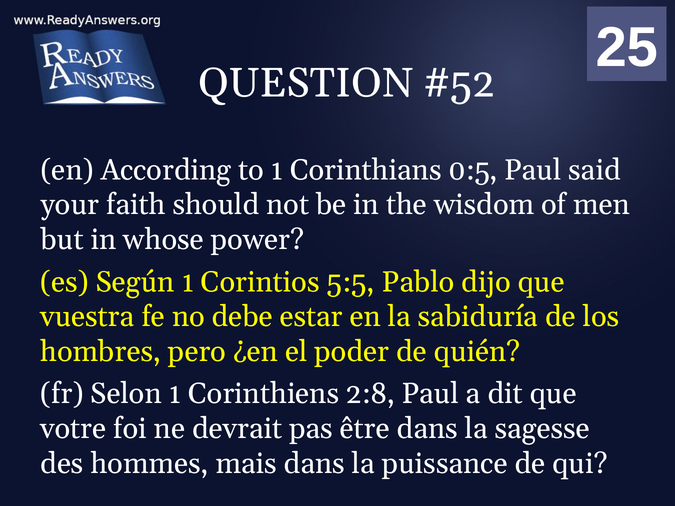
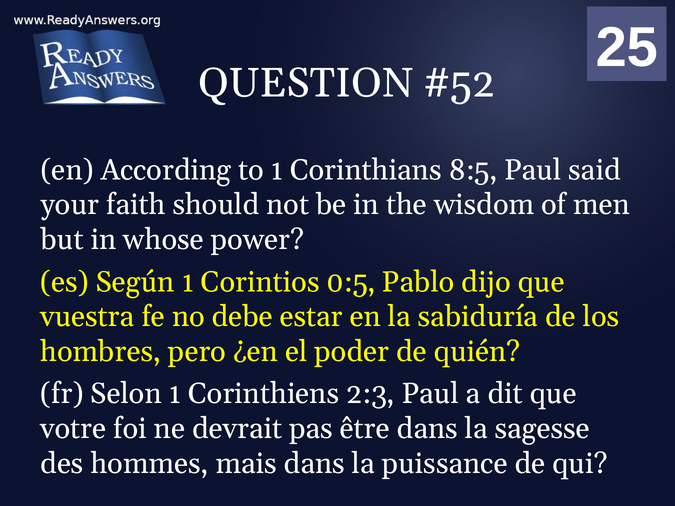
0:5: 0:5 -> 8:5
5:5: 5:5 -> 0:5
2:8: 2:8 -> 2:3
